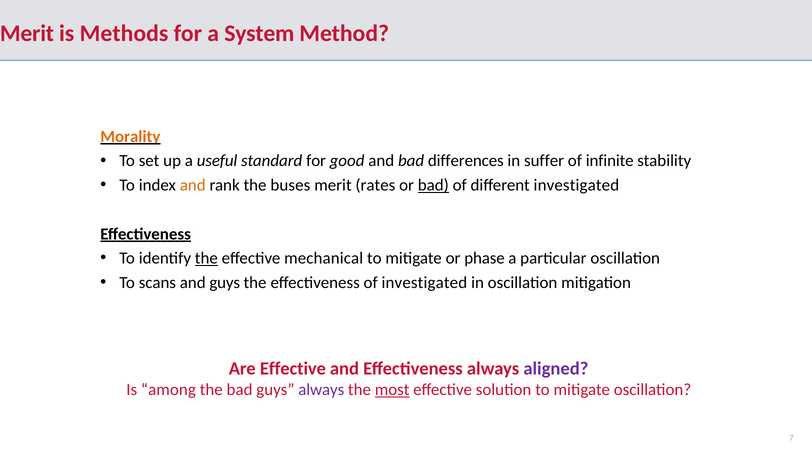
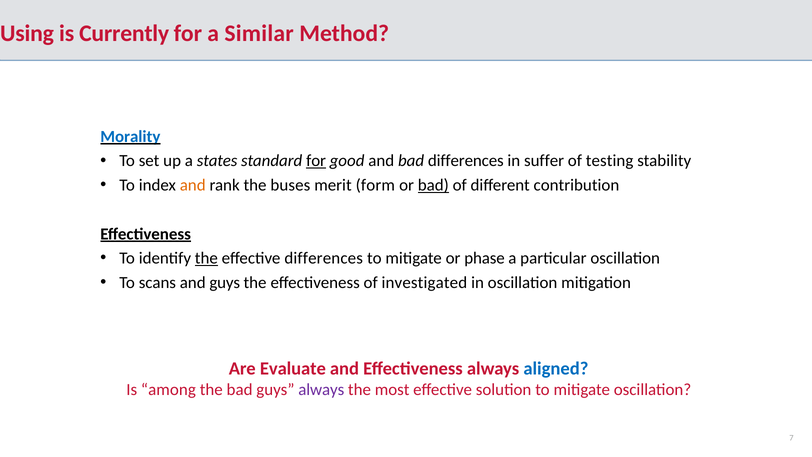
Merit at (27, 33): Merit -> Using
Methods: Methods -> Currently
System: System -> Similar
Morality colour: orange -> blue
useful: useful -> states
for at (316, 161) underline: none -> present
infinite: infinite -> testing
rates: rates -> form
different investigated: investigated -> contribution
effective mechanical: mechanical -> differences
Are Effective: Effective -> Evaluate
aligned colour: purple -> blue
most underline: present -> none
